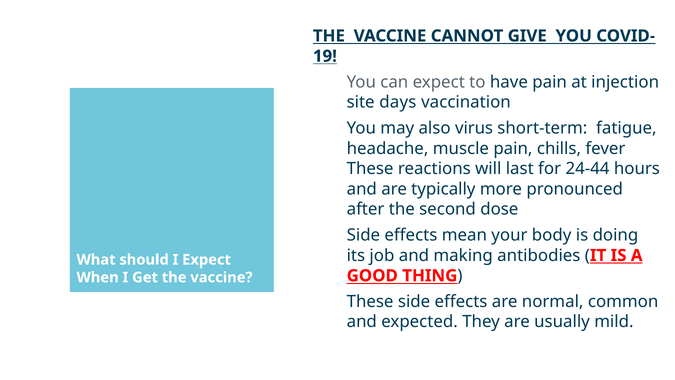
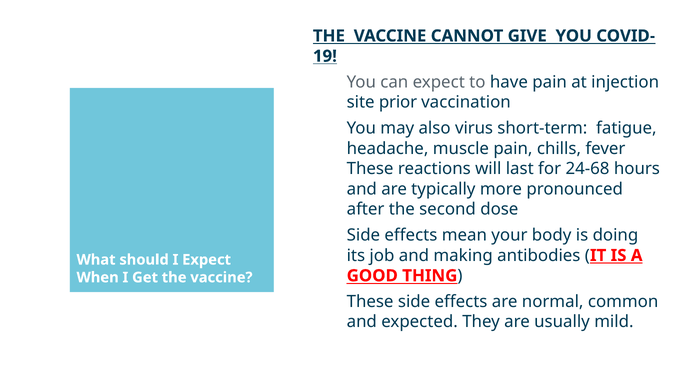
days: days -> prior
24-44: 24-44 -> 24-68
